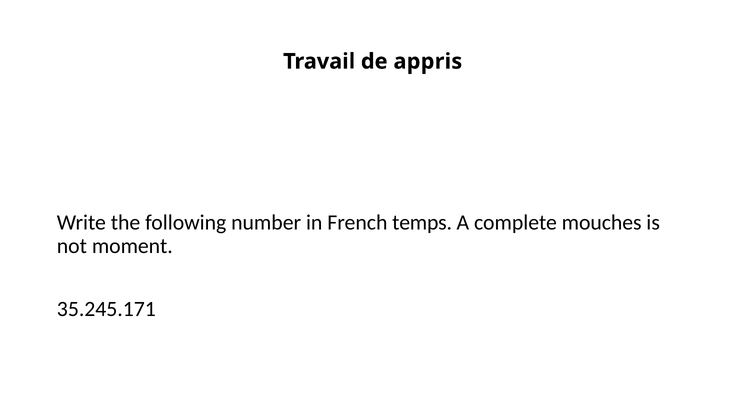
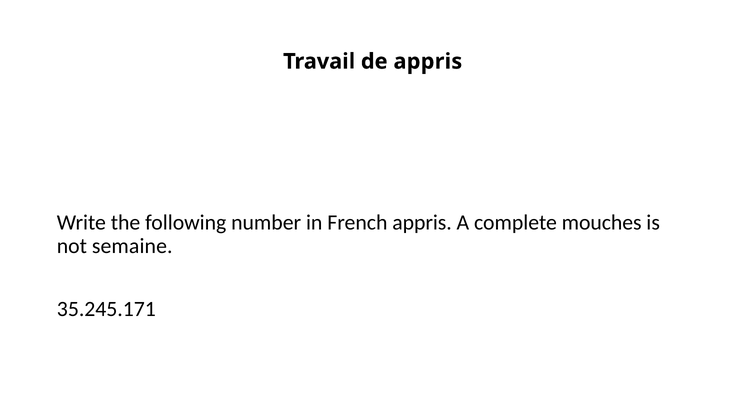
French temps: temps -> appris
moment: moment -> semaine
